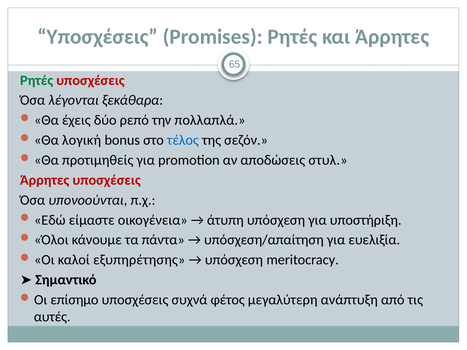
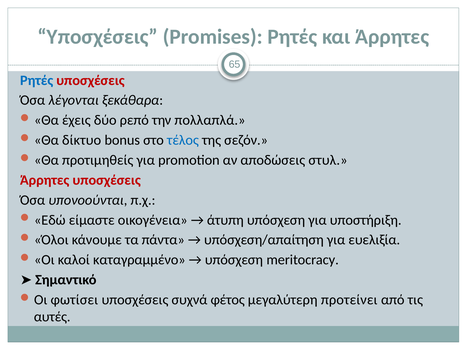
Ρητές at (37, 80) colour: green -> blue
λογική: λογική -> δίκτυο
εξυπηρέτησης: εξυπηρέτησης -> καταγραμμένο
επίσημο: επίσημο -> φωτίσει
ανάπτυξη: ανάπτυξη -> προτείνει
